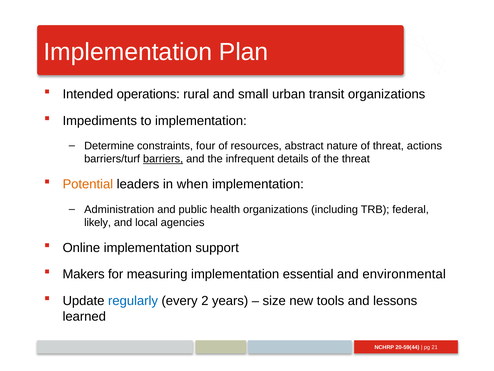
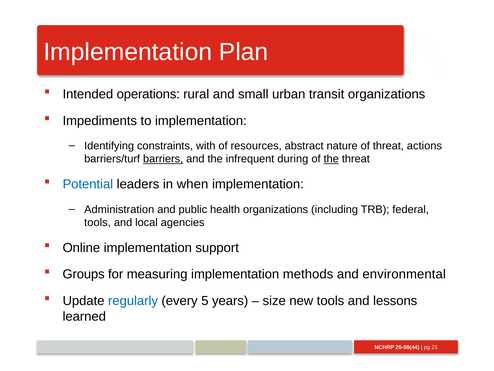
Determine: Determine -> Identifying
four: four -> with
details: details -> during
the at (331, 159) underline: none -> present
Potential colour: orange -> blue
likely at (98, 222): likely -> tools
Makers: Makers -> Groups
essential: essential -> methods
2: 2 -> 5
